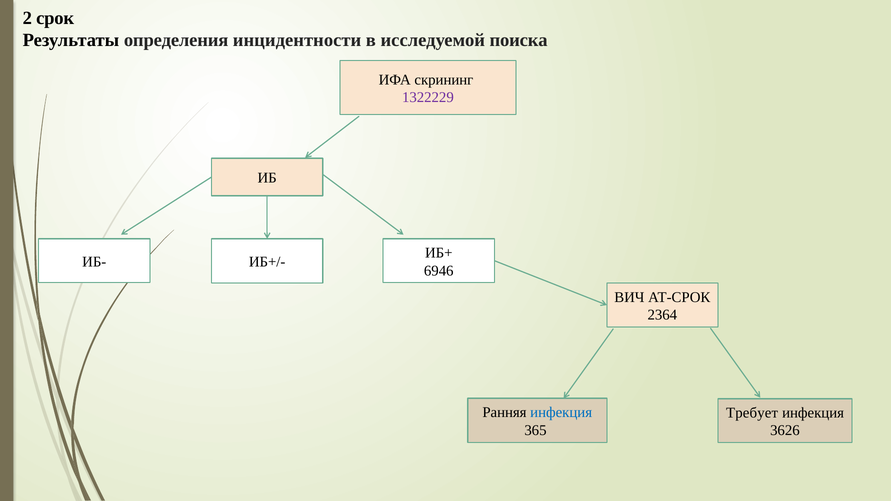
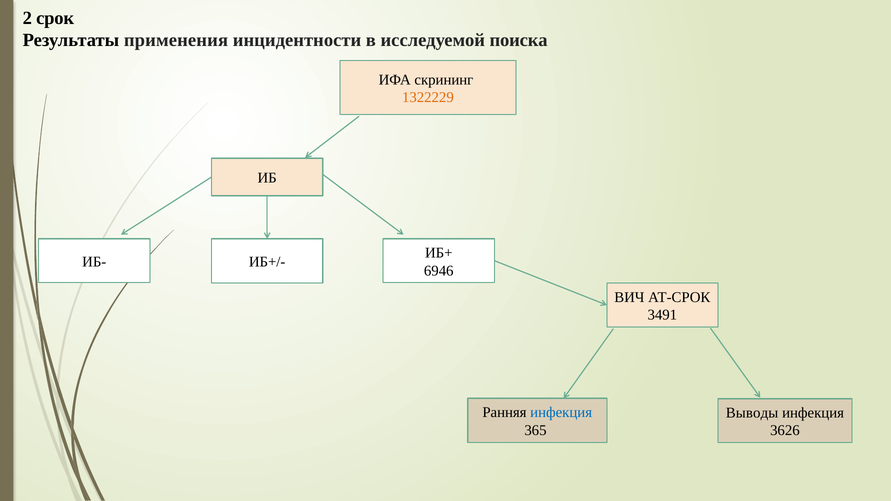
определения: определения -> применения
1322229 colour: purple -> orange
2364: 2364 -> 3491
Требует: Требует -> Выводы
